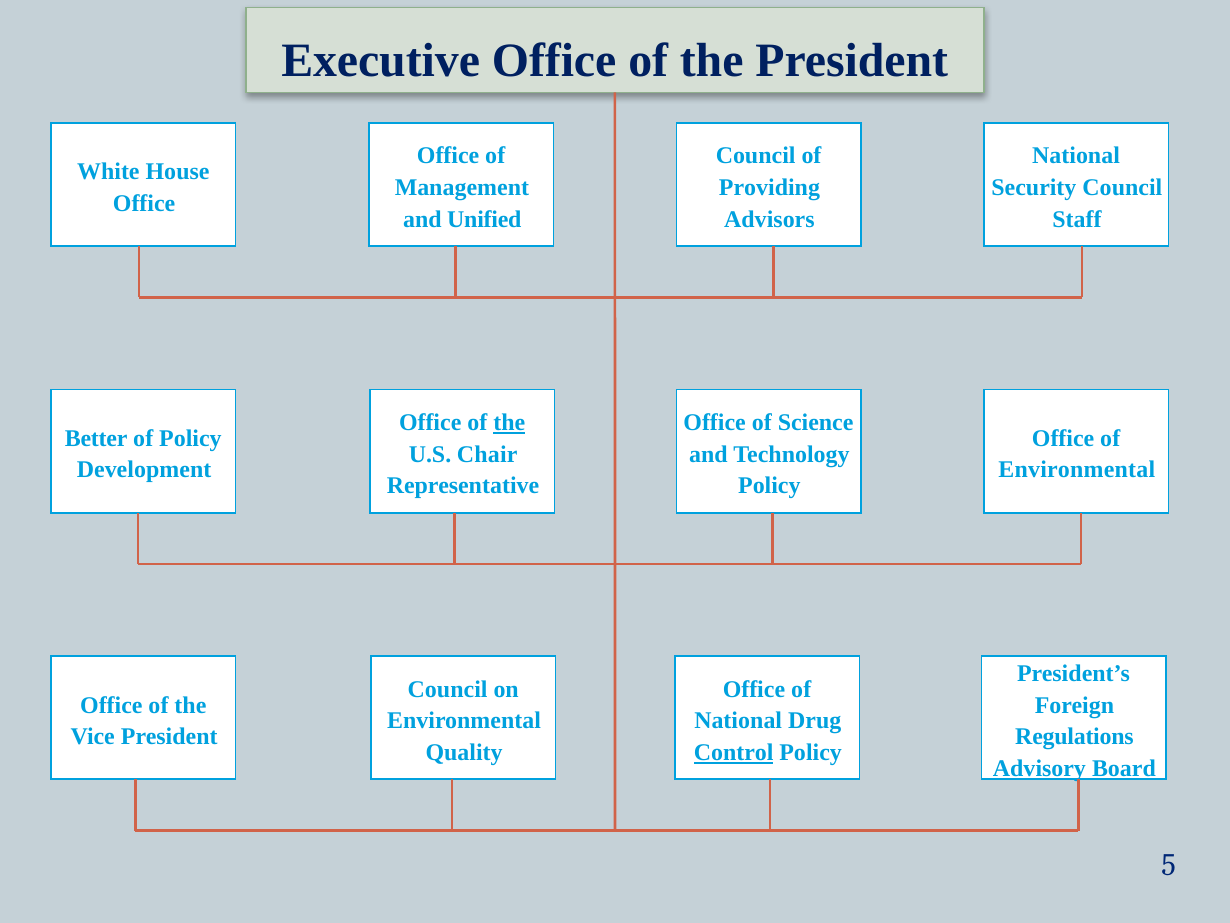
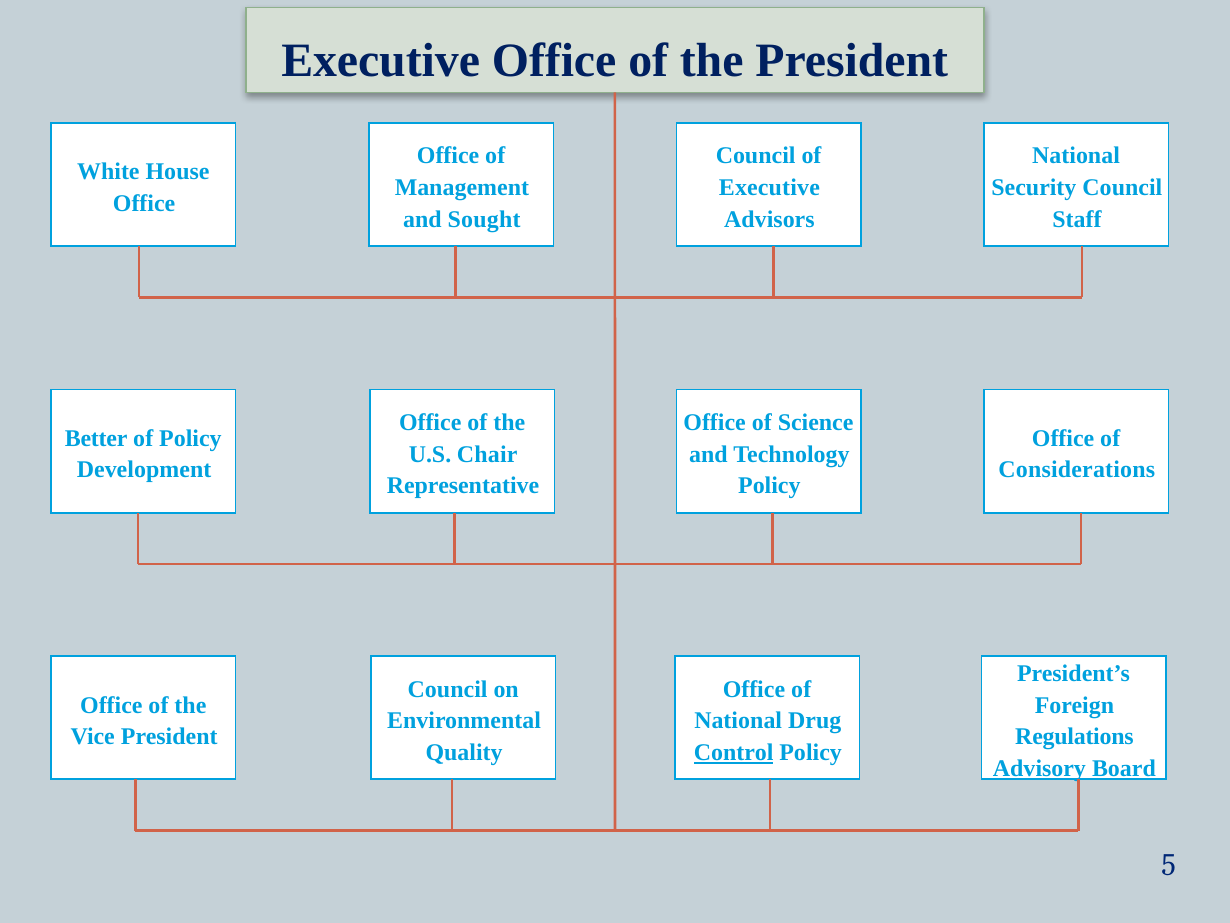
Providing at (769, 188): Providing -> Executive
Unified: Unified -> Sought
the at (509, 422) underline: present -> none
Environmental at (1077, 470): Environmental -> Considerations
